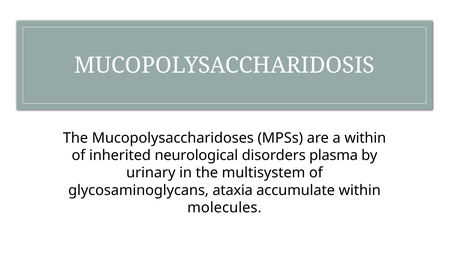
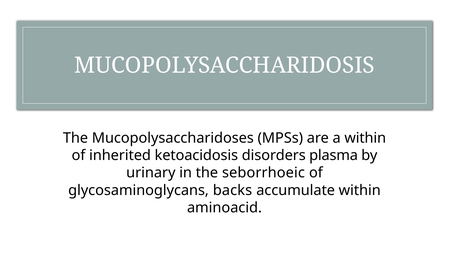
neurological: neurological -> ketoacidosis
multisystem: multisystem -> seborrhoeic
ataxia: ataxia -> backs
molecules: molecules -> aminoacid
